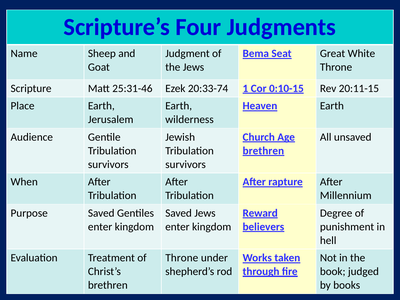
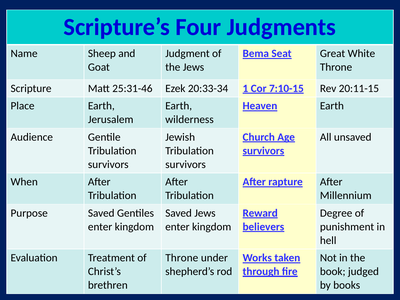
20:33-74: 20:33-74 -> 20:33-34
0:10-15: 0:10-15 -> 7:10-15
brethren at (263, 151): brethren -> survivors
